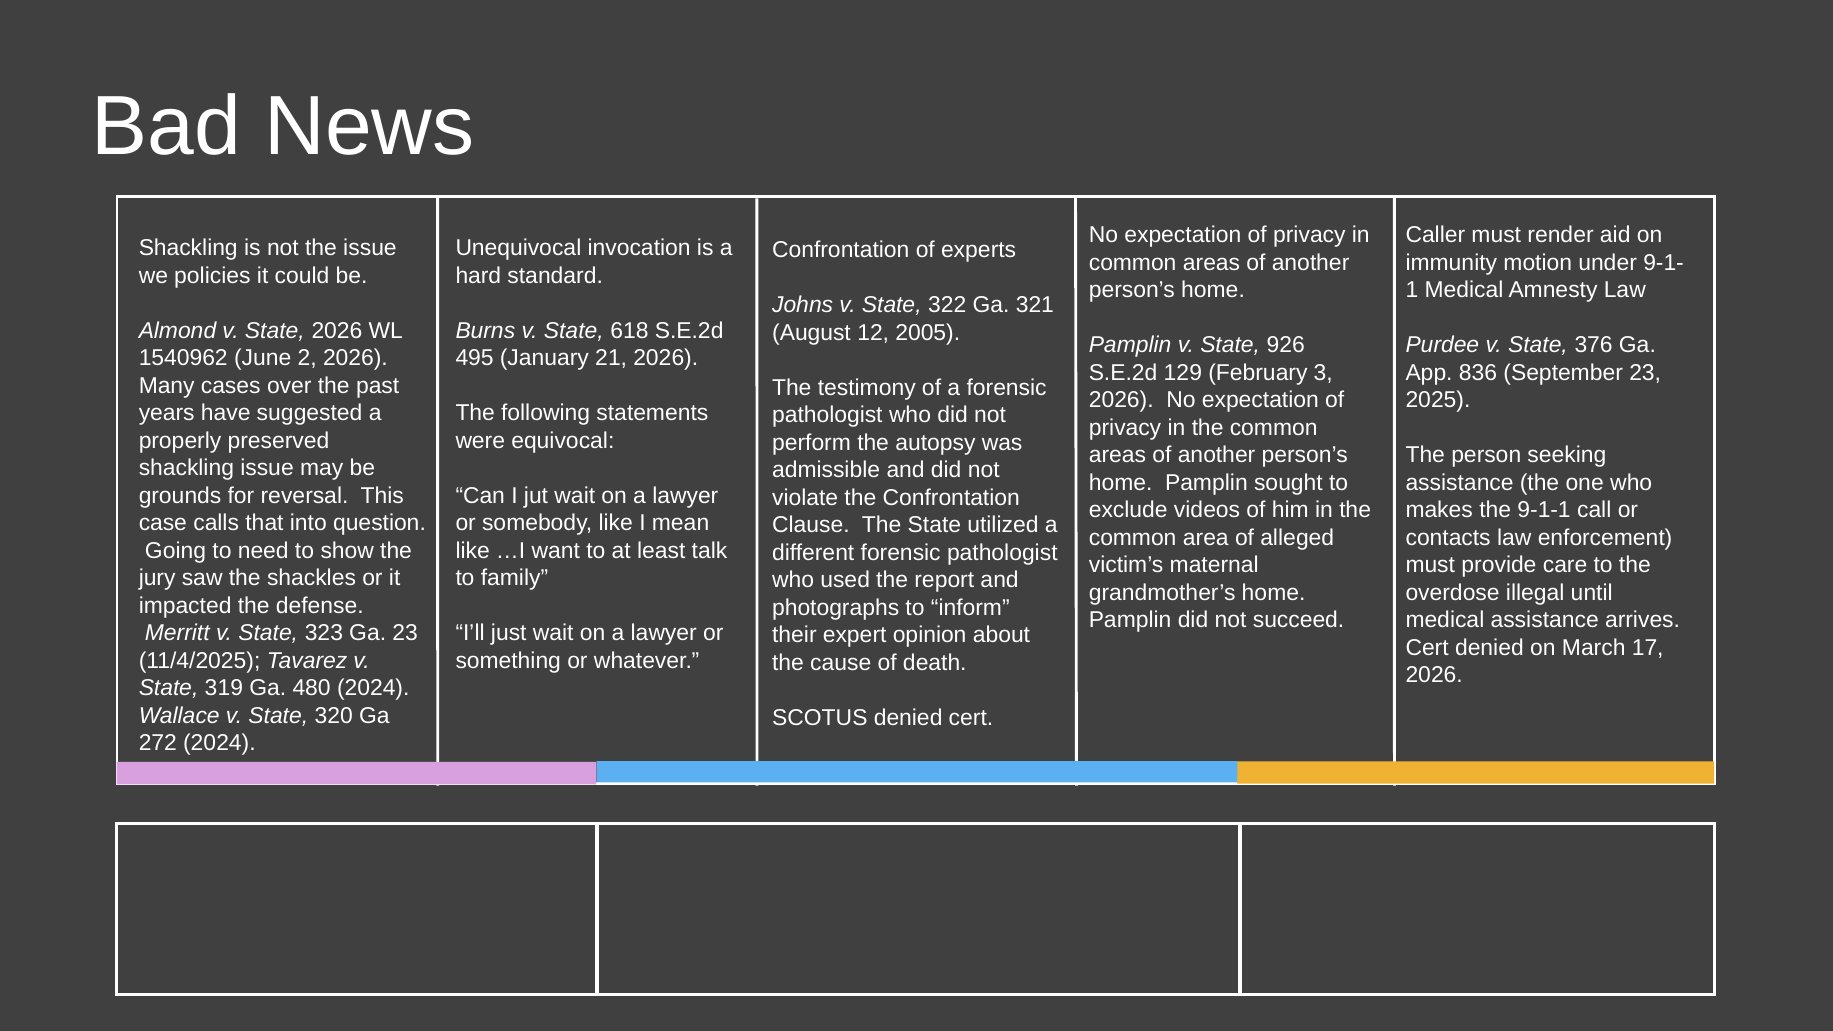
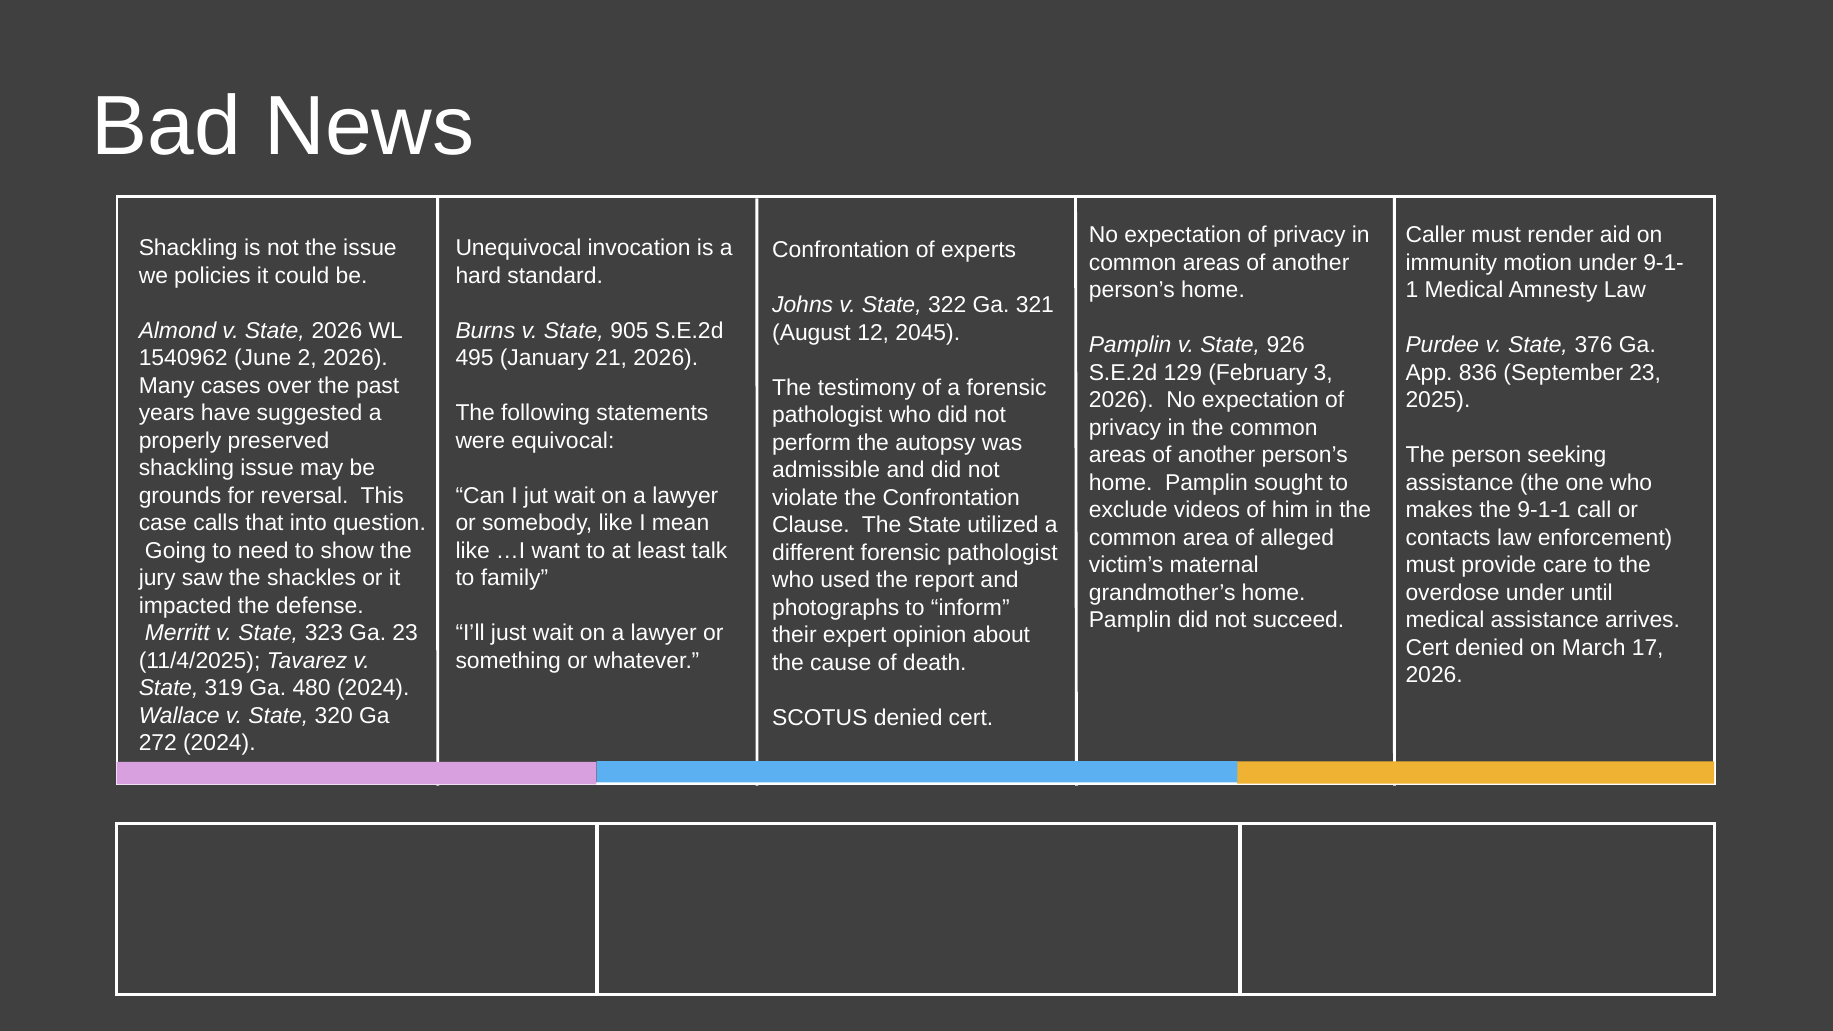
618: 618 -> 905
2005: 2005 -> 2045
overdose illegal: illegal -> under
